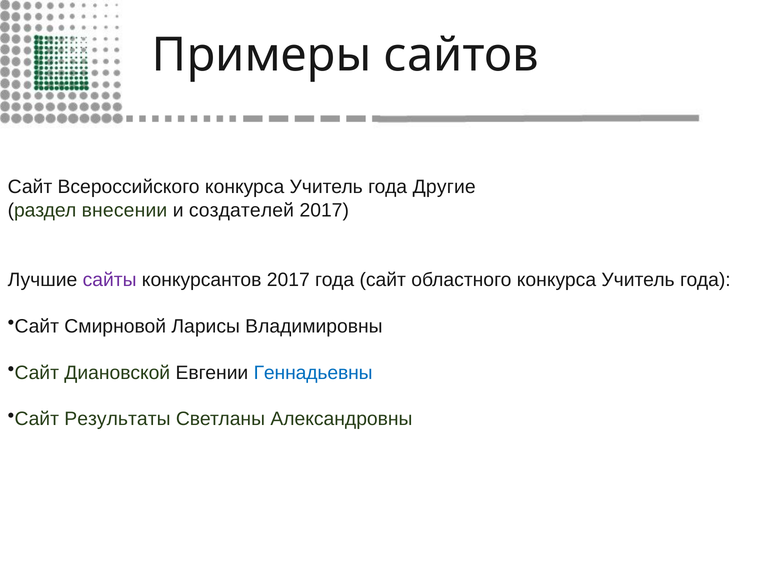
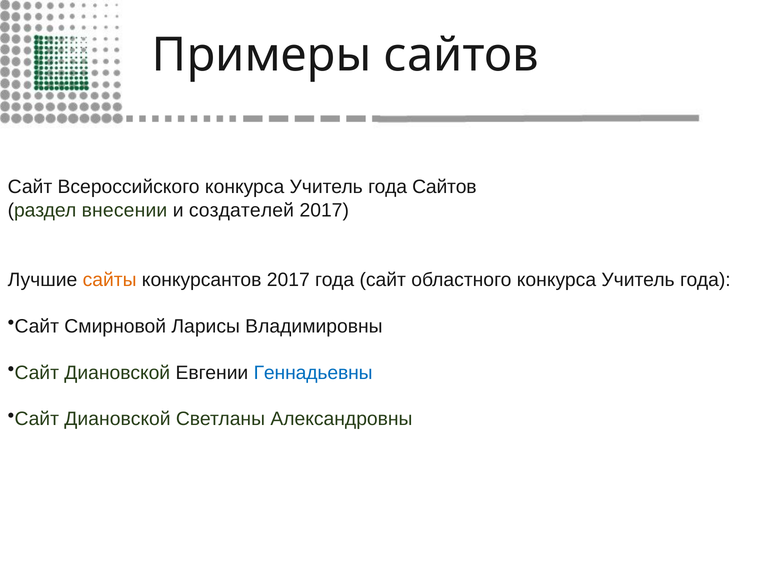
года Другие: Другие -> Сайтов
сайты colour: purple -> orange
Результаты at (117, 419): Результаты -> Диановской
